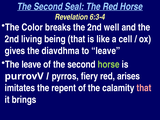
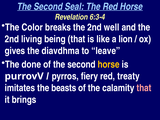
cell: cell -> lion
The leave: leave -> done
horse at (109, 64) colour: light green -> yellow
arises: arises -> treaty
repent: repent -> beasts
